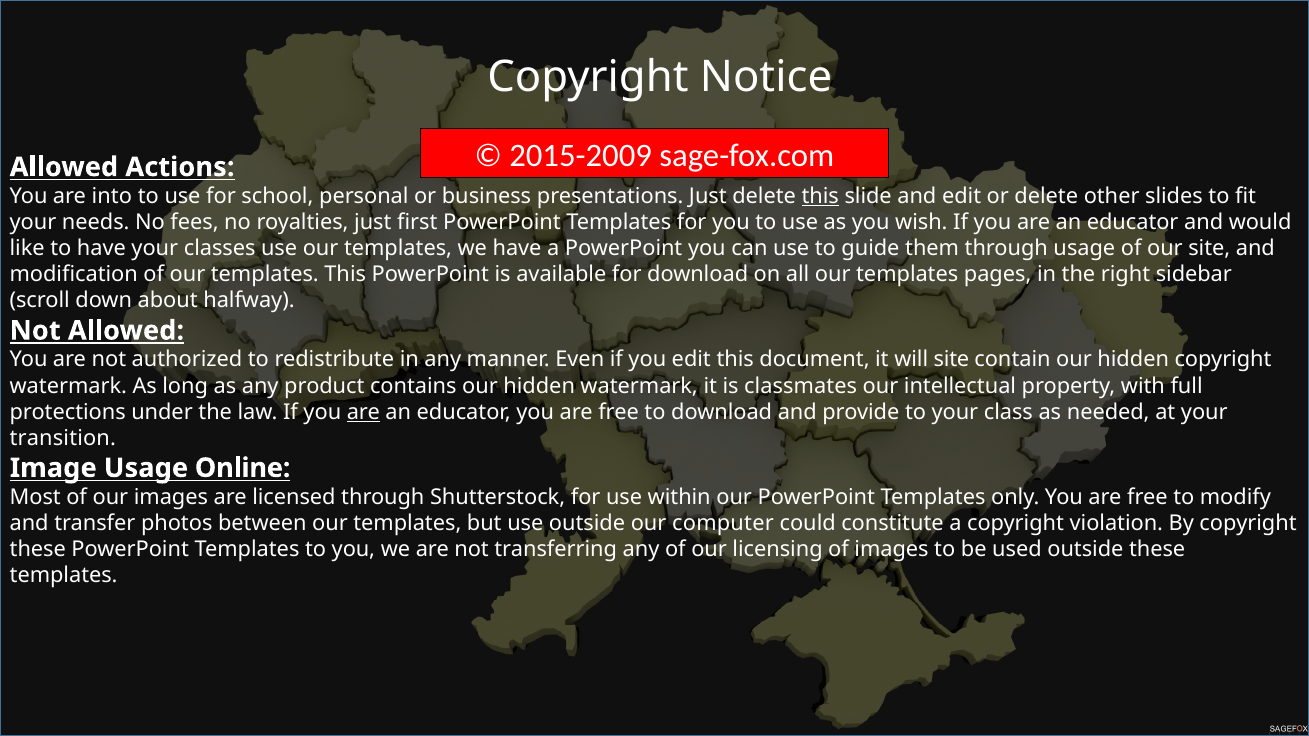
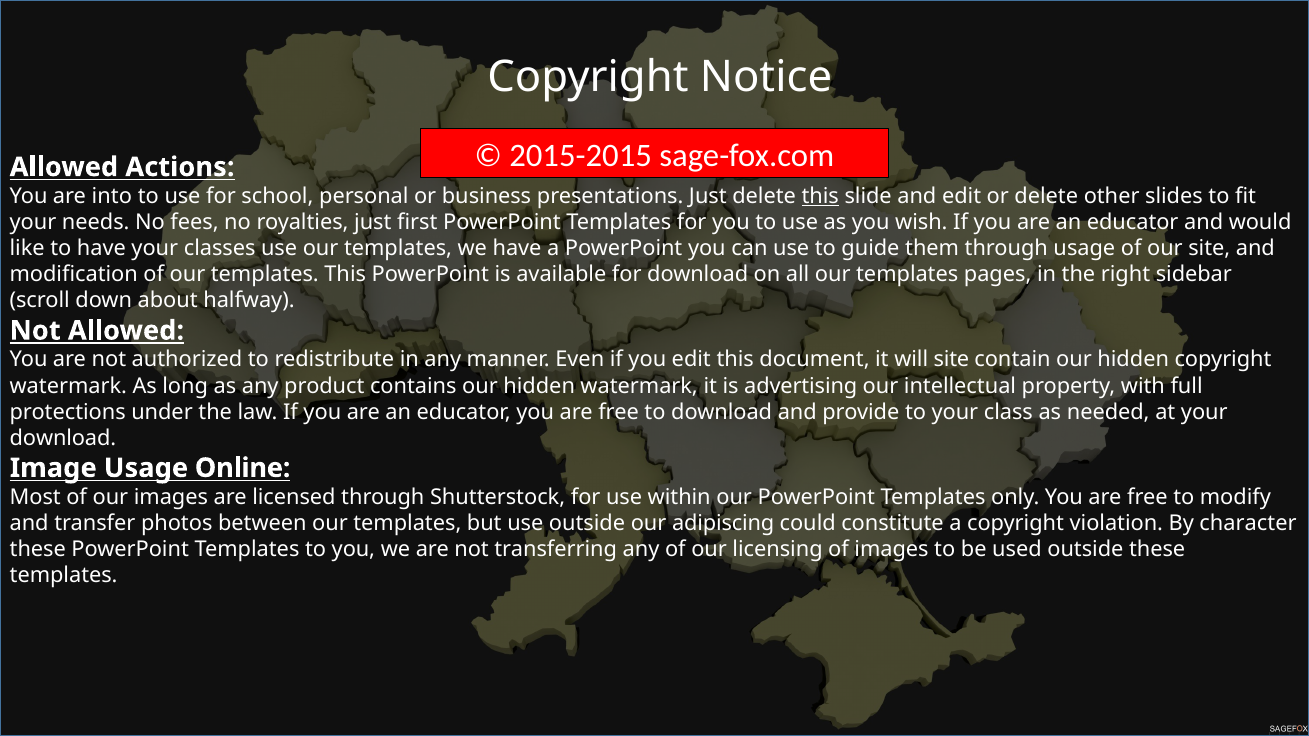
2015-2009: 2015-2009 -> 2015-2015
classmates: classmates -> advertising
are at (363, 412) underline: present -> none
transition at (63, 438): transition -> download
computer: computer -> adipiscing
By copyright: copyright -> character
